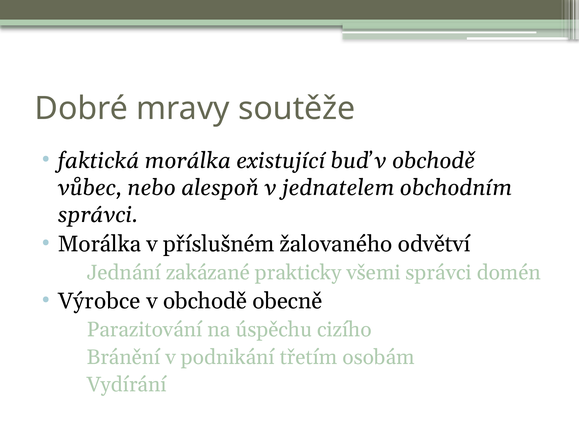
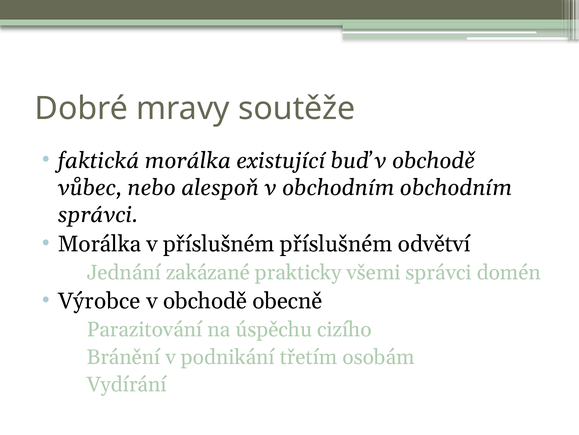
v jednatelem: jednatelem -> obchodním
příslušném žalovaného: žalovaného -> příslušném
